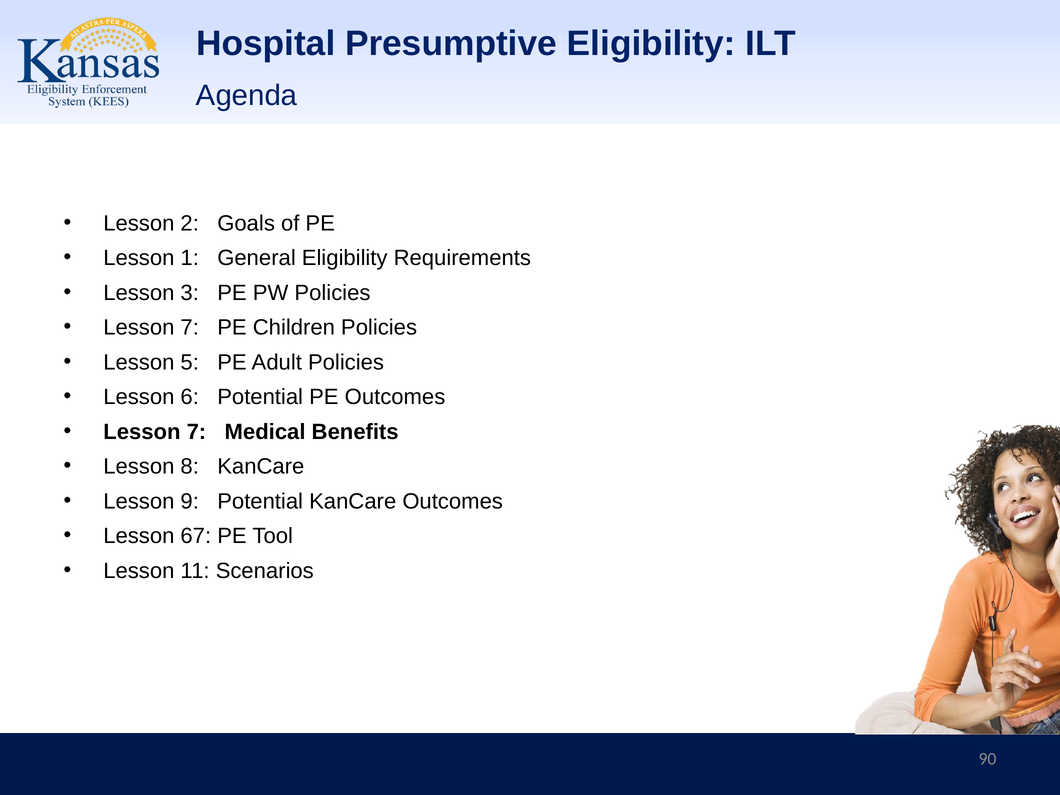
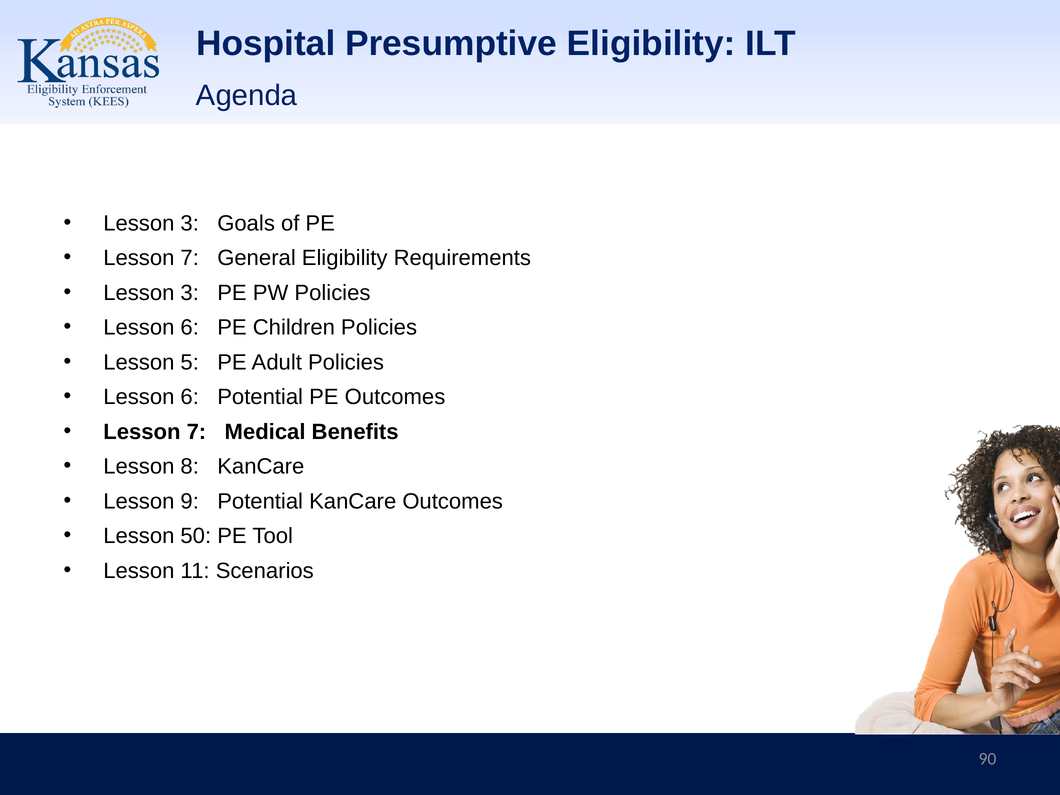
2 at (190, 223): 2 -> 3
1 at (190, 258): 1 -> 7
7 at (190, 328): 7 -> 6
67: 67 -> 50
